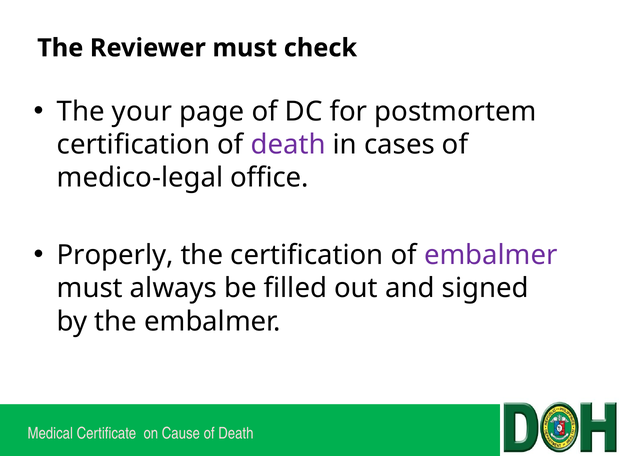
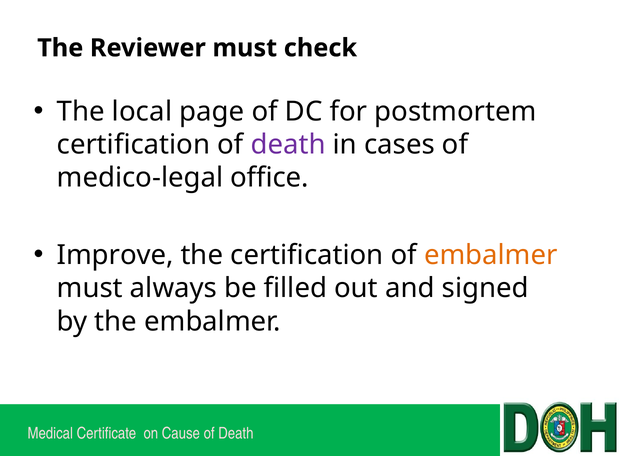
your: your -> local
Properly: Properly -> Improve
embalmer at (491, 255) colour: purple -> orange
